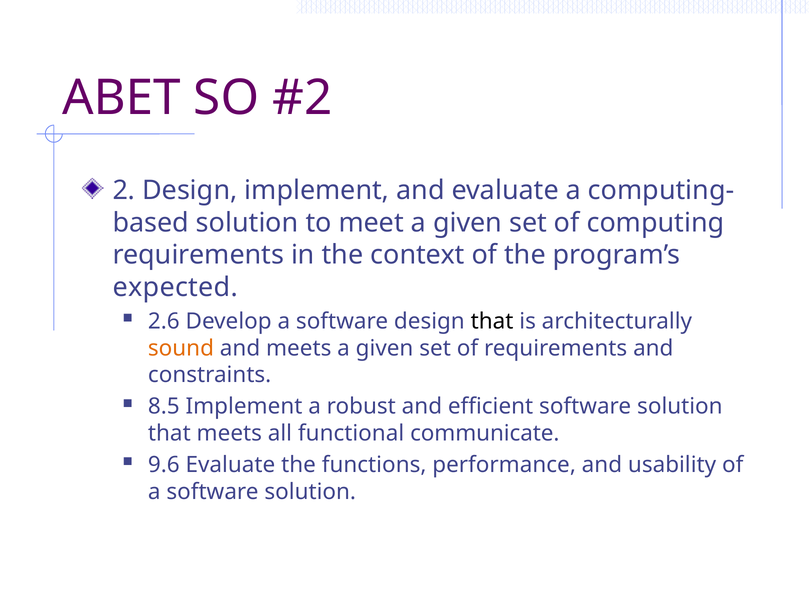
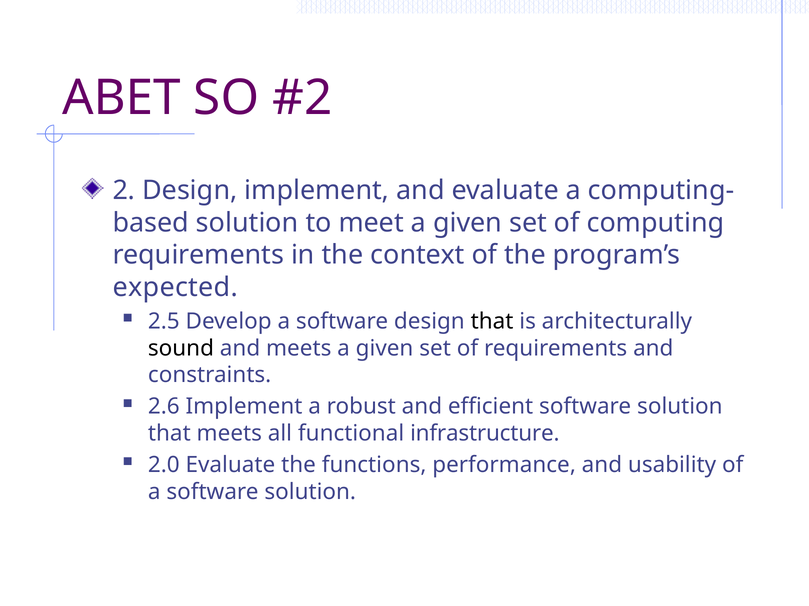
2.6: 2.6 -> 2.5
sound colour: orange -> black
8.5: 8.5 -> 2.6
communicate: communicate -> infrastructure
9.6: 9.6 -> 2.0
